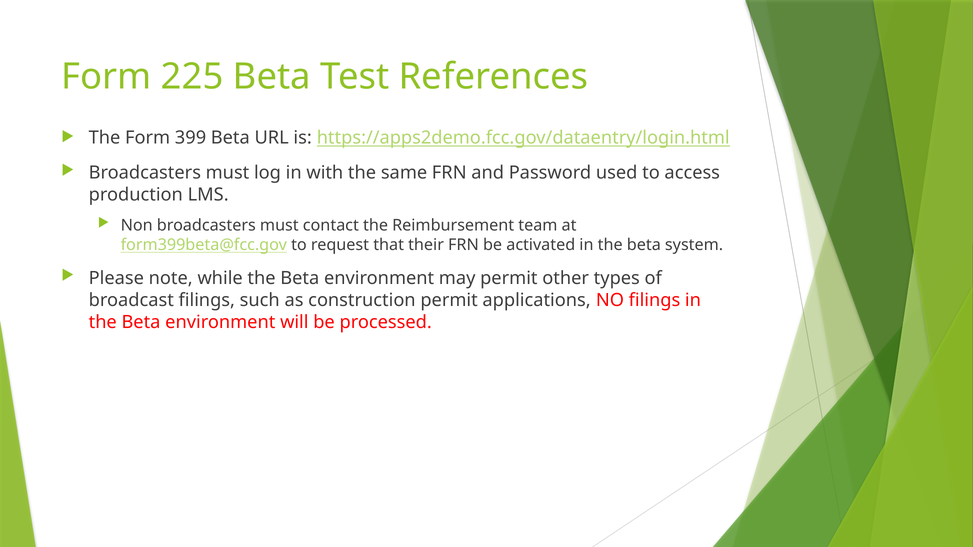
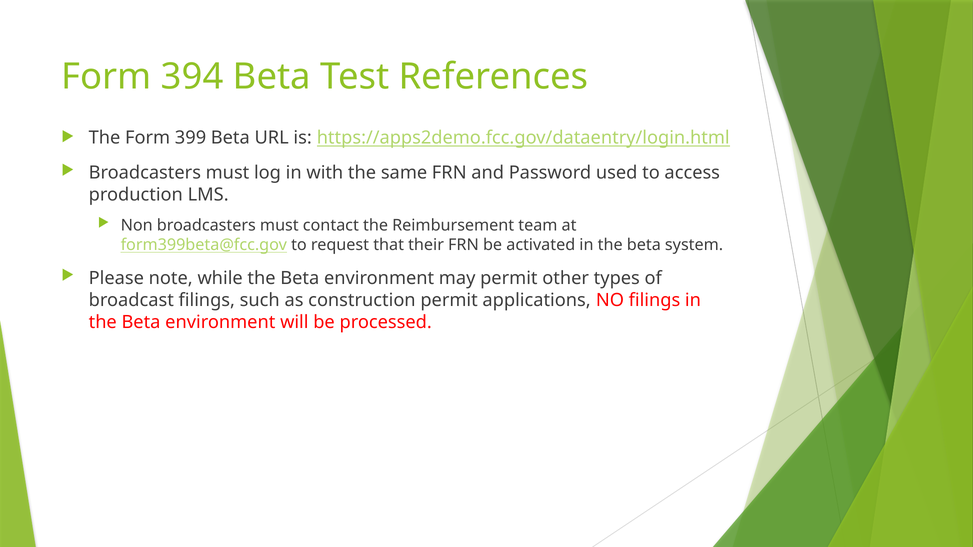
225: 225 -> 394
